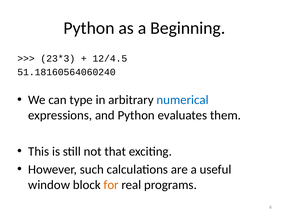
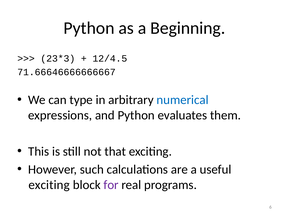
51.18160564060240: 51.18160564060240 -> 71.66646666666667
window at (49, 185): window -> exciting
for colour: orange -> purple
